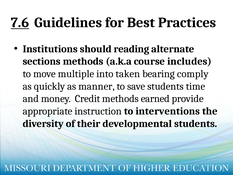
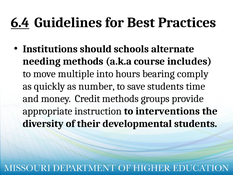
7.6: 7.6 -> 6.4
reading: reading -> schools
sections: sections -> needing
taken: taken -> hours
manner: manner -> number
earned: earned -> groups
